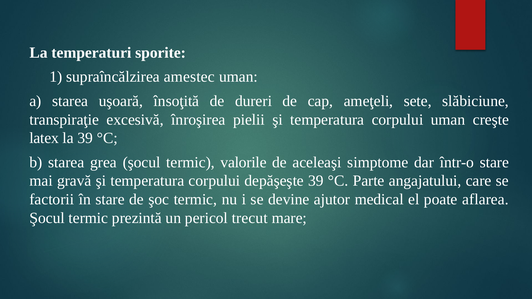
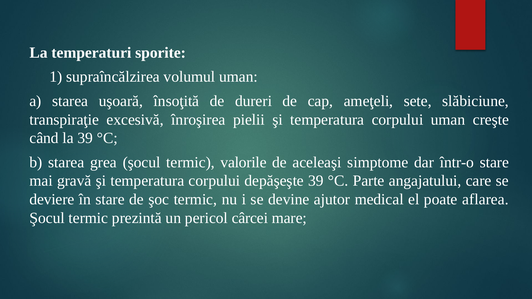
amestec: amestec -> volumul
latex: latex -> când
factorii: factorii -> deviere
trecut: trecut -> cârcei
